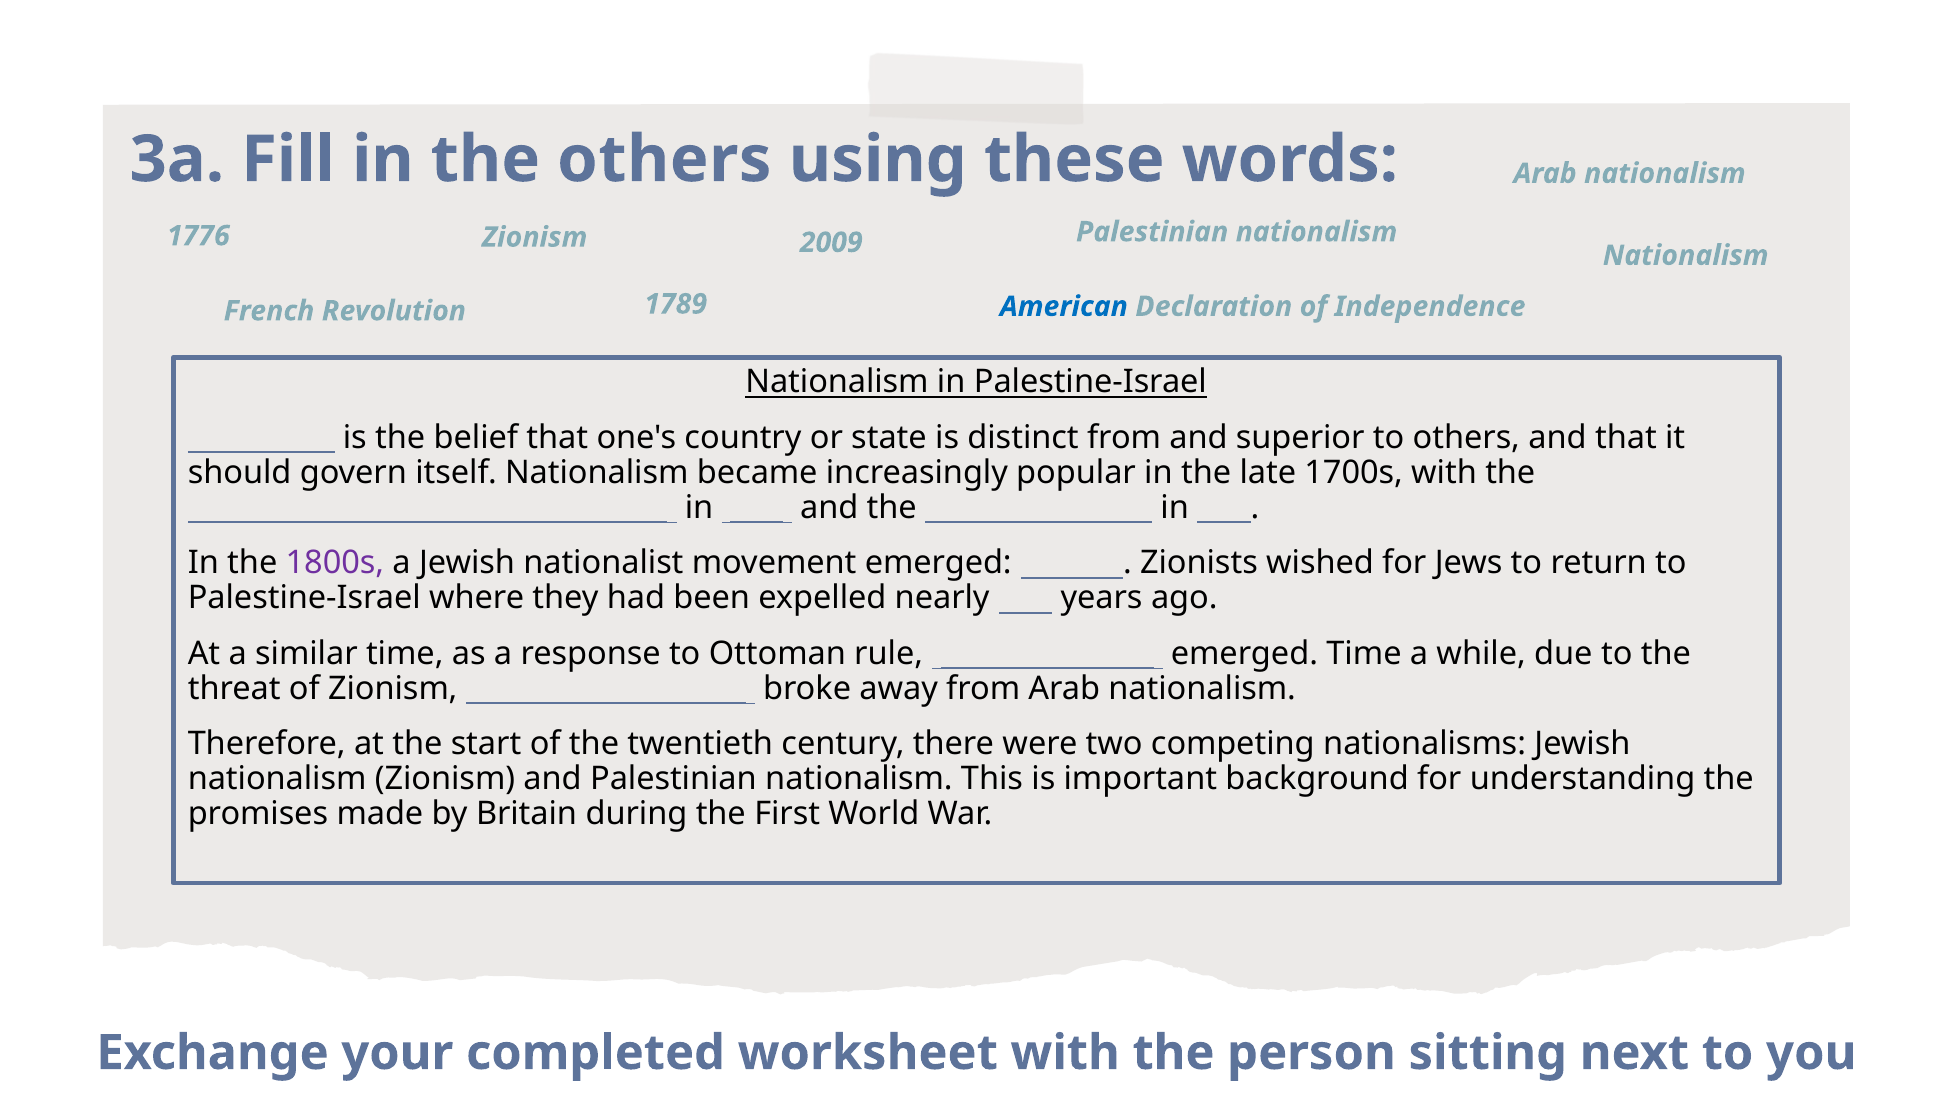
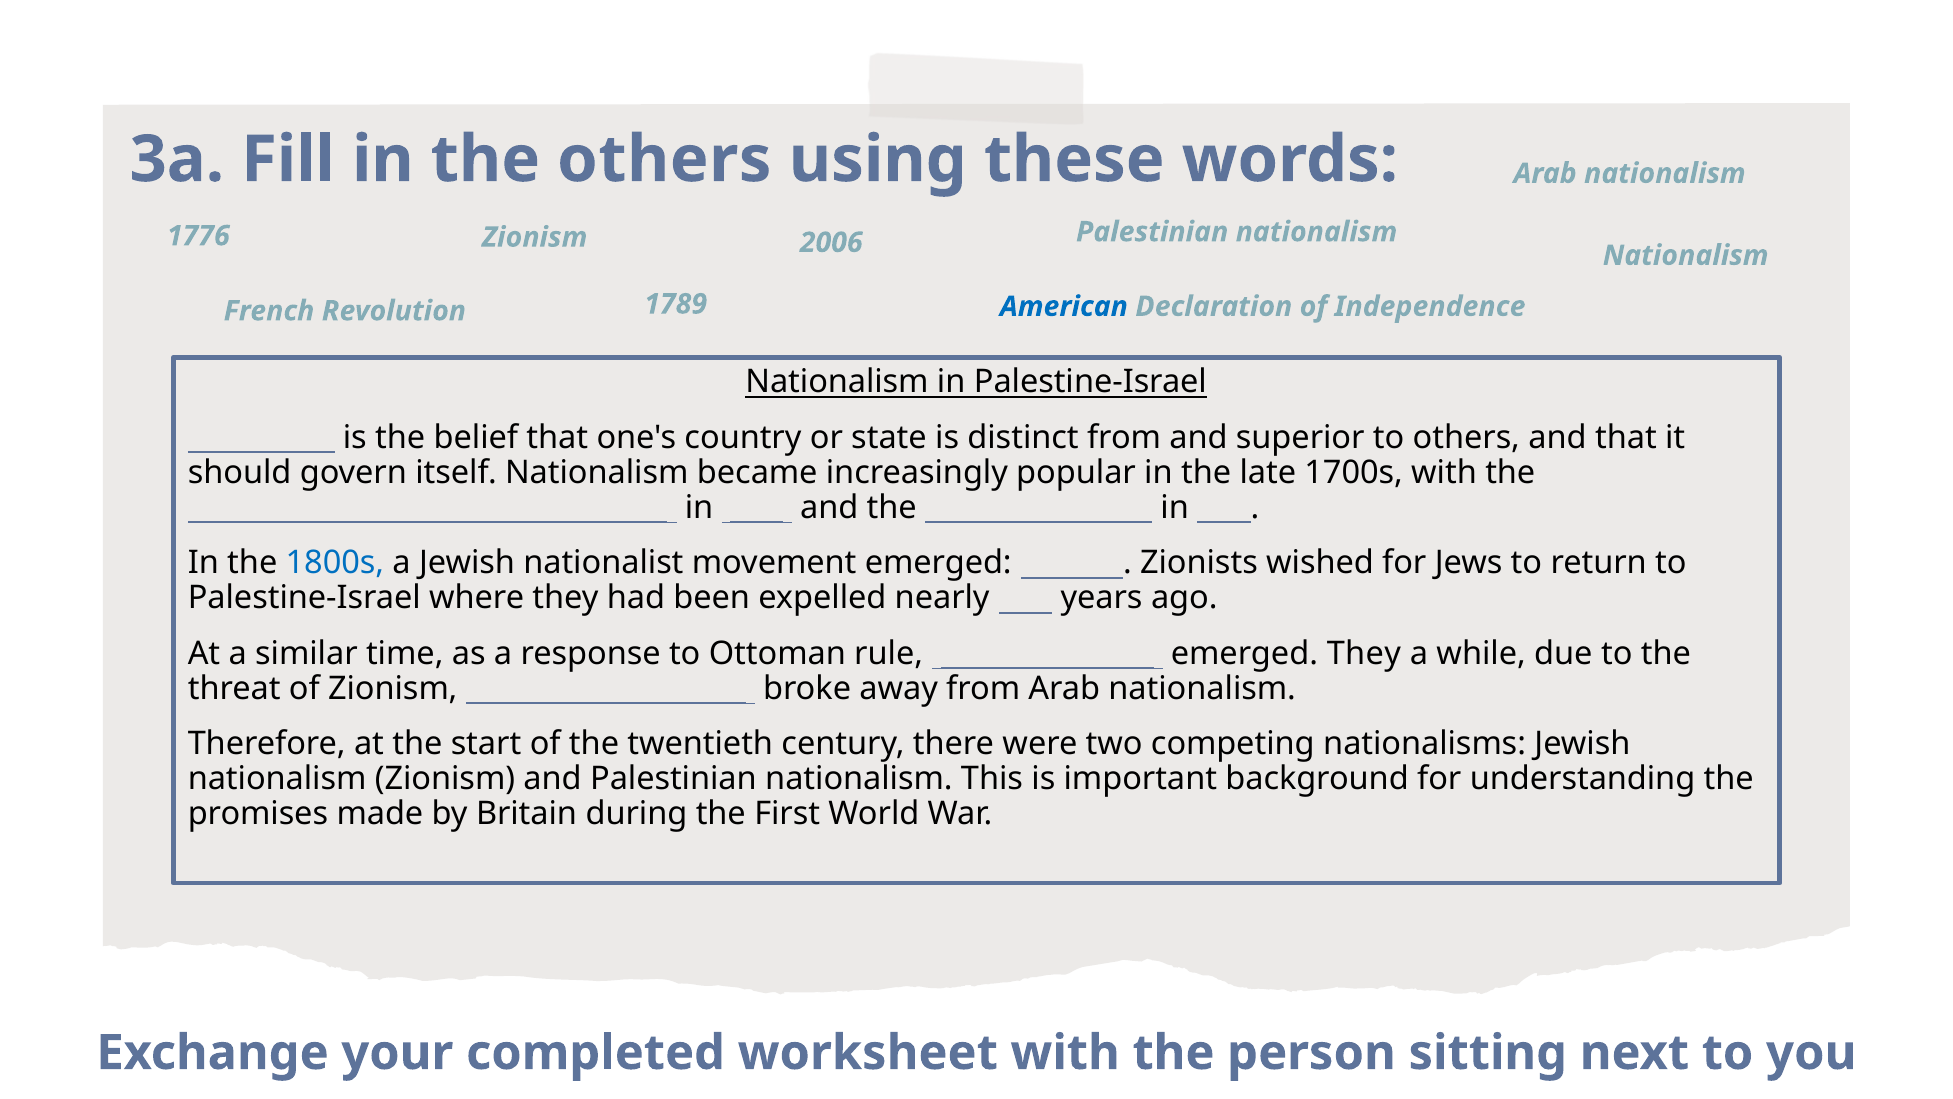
2009: 2009 -> 2006
1800s colour: purple -> blue
emerged Time: Time -> They
